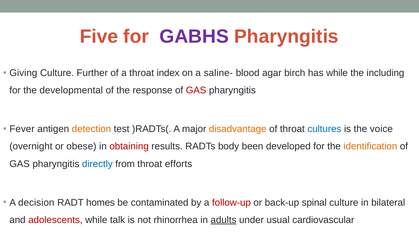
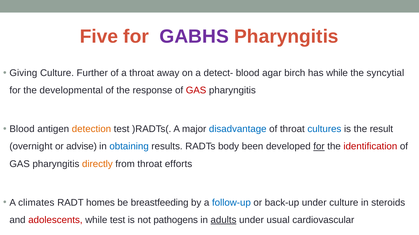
index: index -> away
saline-: saline- -> detect-
including: including -> syncytial
Fever at (22, 129): Fever -> Blood
disadvantage colour: orange -> blue
voice: voice -> result
obese: obese -> advise
obtaining colour: red -> blue
for at (319, 147) underline: none -> present
identification colour: orange -> red
directly colour: blue -> orange
decision: decision -> climates
contaminated: contaminated -> breastfeeding
follow-up colour: red -> blue
back-up spinal: spinal -> under
bilateral: bilateral -> steroids
while talk: talk -> test
rhinorrhea: rhinorrhea -> pathogens
